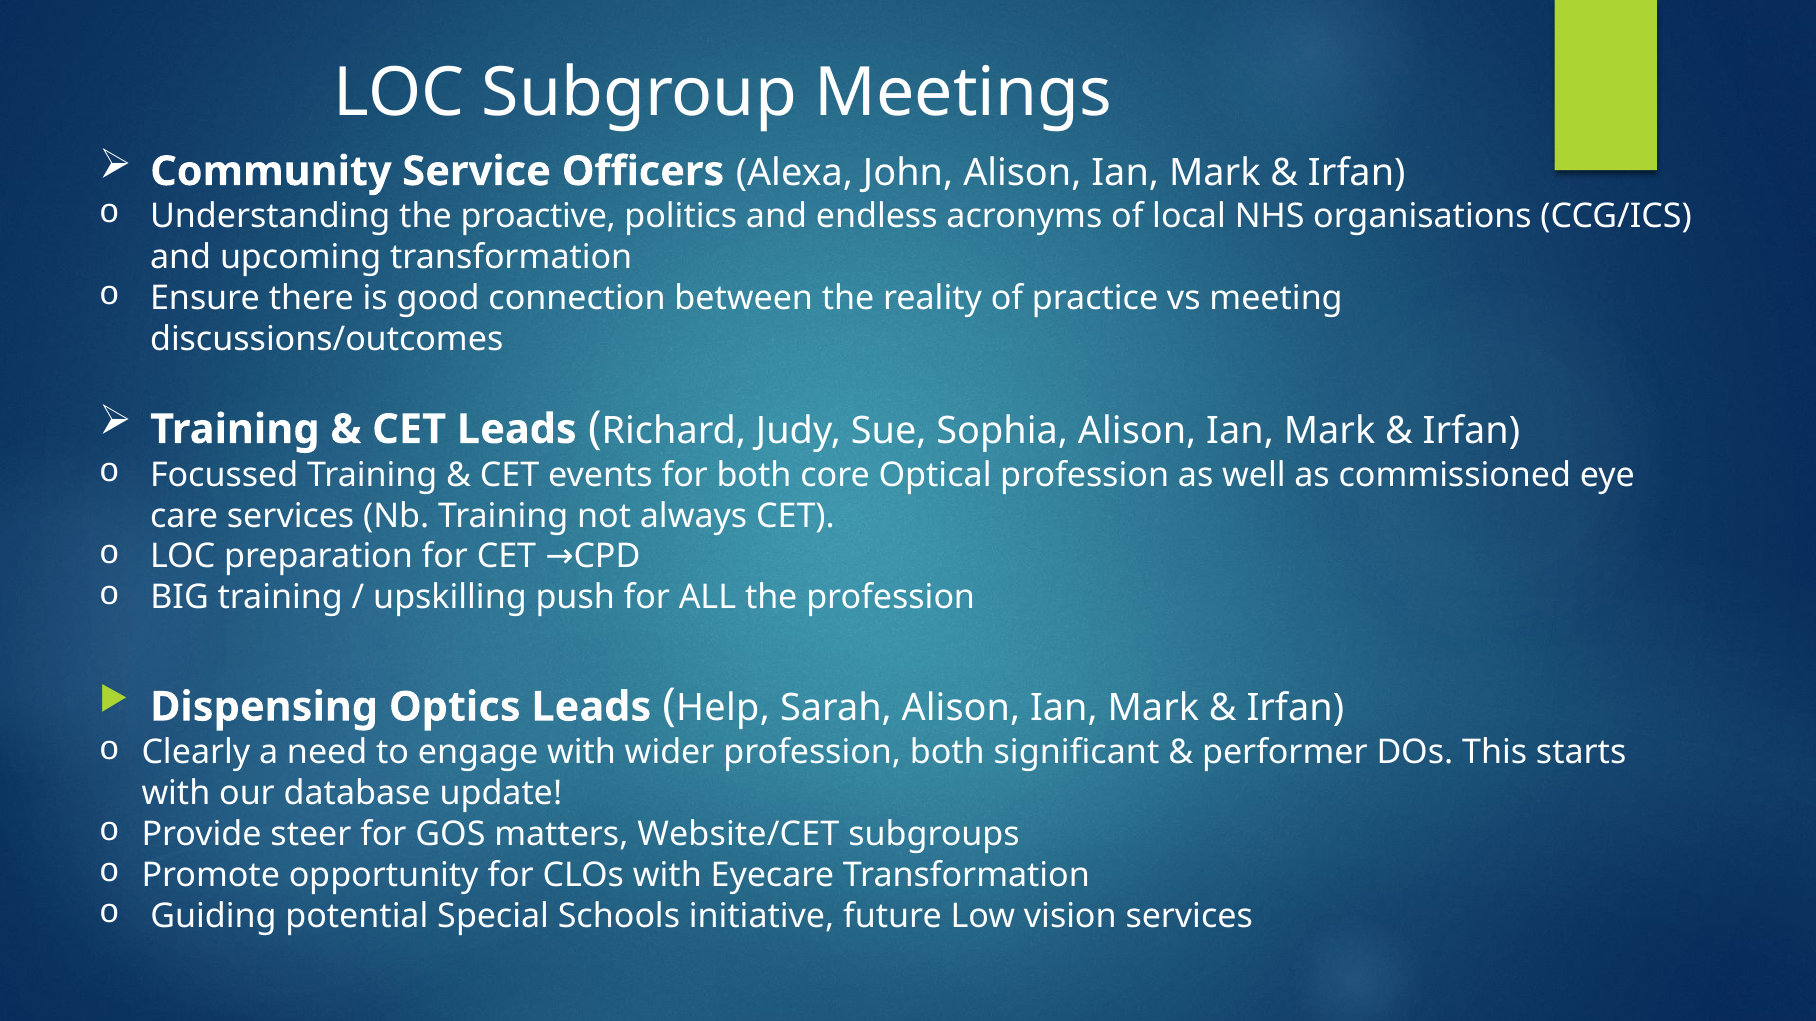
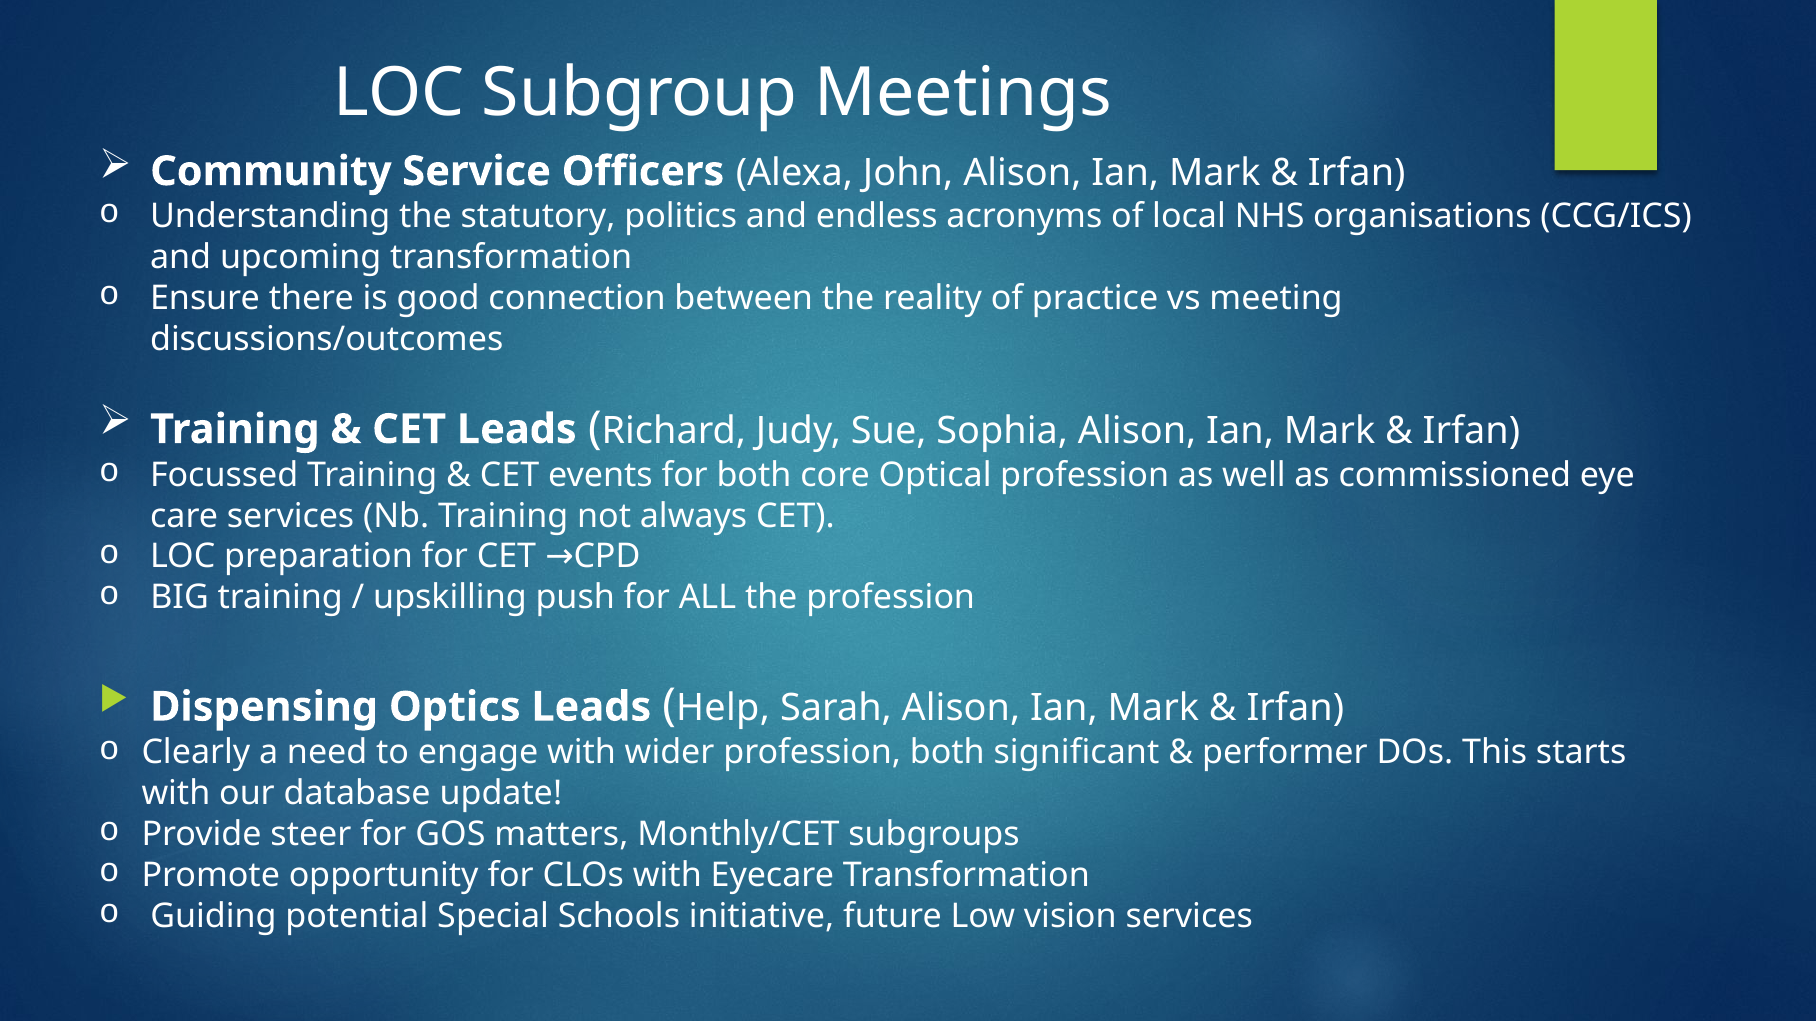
proactive: proactive -> statutory
Website/CET: Website/CET -> Monthly/CET
